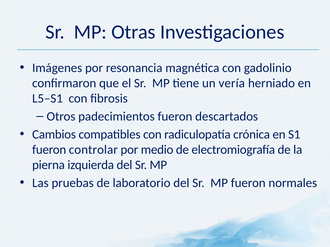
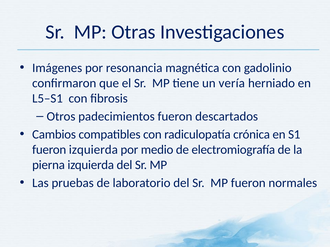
fueron controlar: controlar -> izquierda
